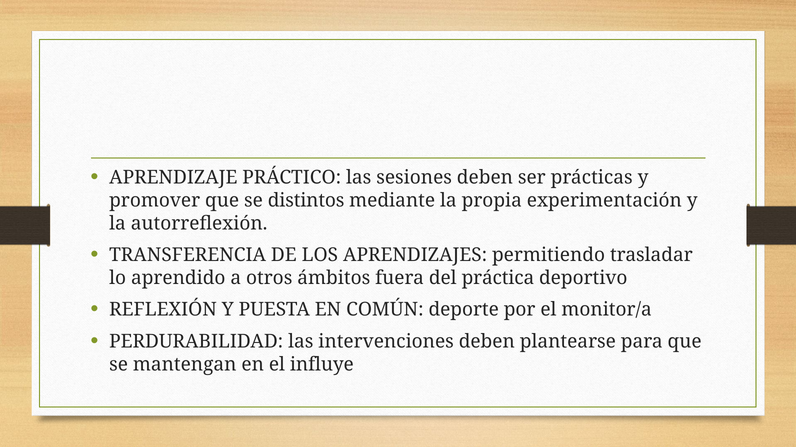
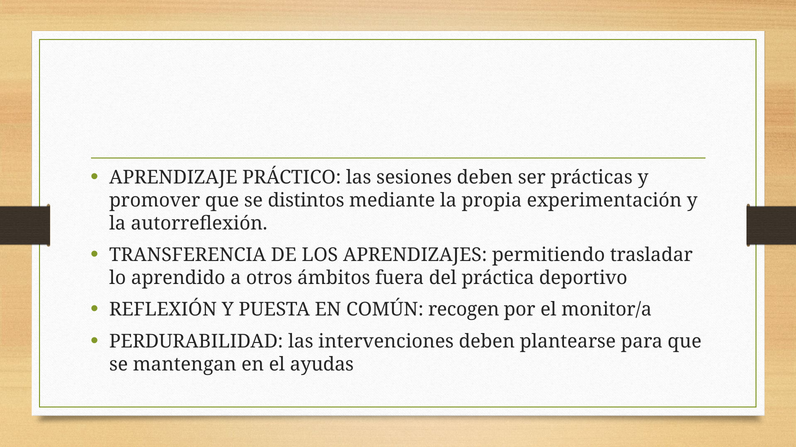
deporte: deporte -> recogen
influye: influye -> ayudas
